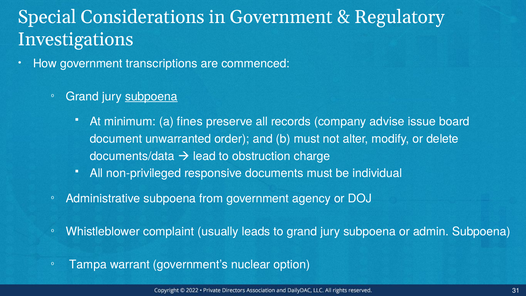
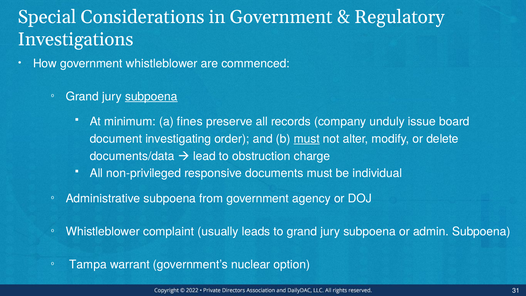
government transcriptions: transcriptions -> whistleblower
advise: advise -> unduly
unwarranted: unwarranted -> investigating
must at (307, 139) underline: none -> present
